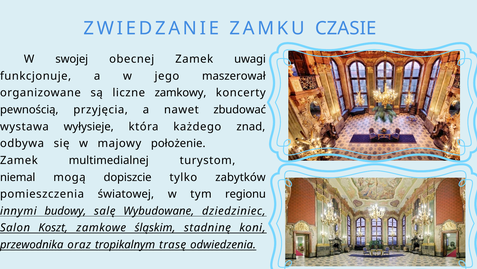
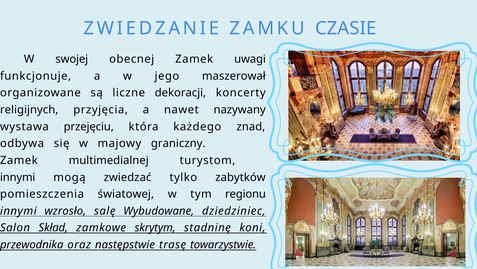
zamkowy: zamkowy -> dekoracji
pewnością: pewnością -> religijnych
zbudować: zbudować -> nazywany
wyłysieje: wyłysieje -> przejęciu
położenie: położenie -> graniczny
niemal at (18, 177): niemal -> innymi
dopiszcie: dopiszcie -> zwiedzać
budowy: budowy -> wzrosło
Koszt: Koszt -> Skład
śląskim: śląskim -> skrytym
tropikalnym: tropikalnym -> następstwie
odwiedzenia: odwiedzenia -> towarzystwie
